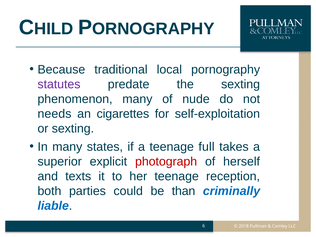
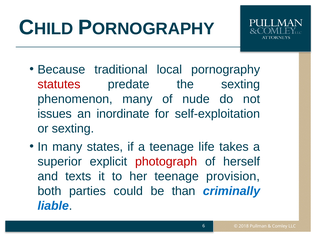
statutes colour: purple -> red
needs: needs -> issues
cigarettes: cigarettes -> inordinate
full: full -> life
reception: reception -> provision
